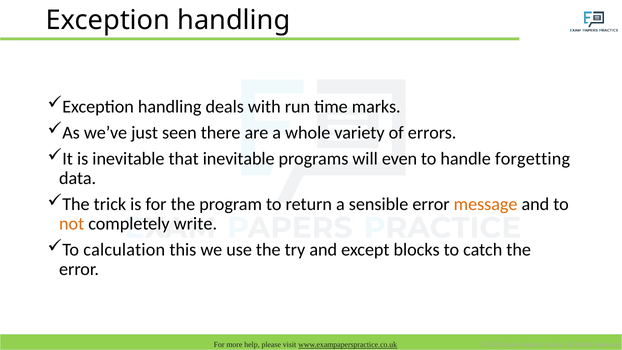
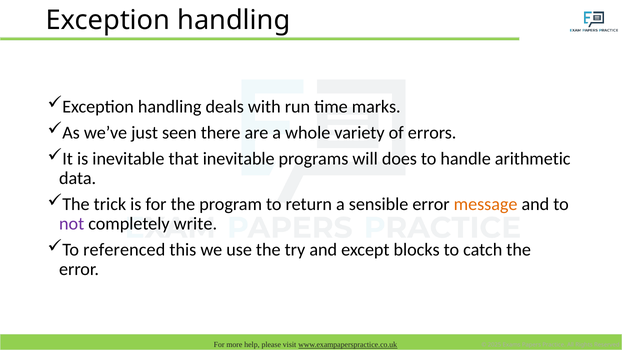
even: even -> does
forgetting: forgetting -> arithmetic
not colour: orange -> purple
calculation: calculation -> referenced
